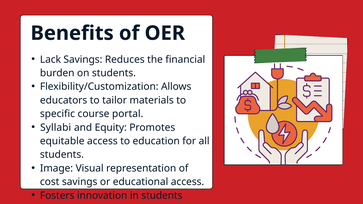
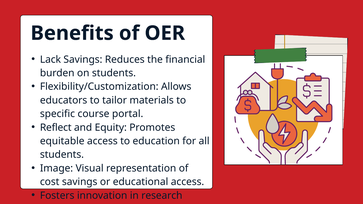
Syllabi: Syllabi -> Reflect
in students: students -> research
